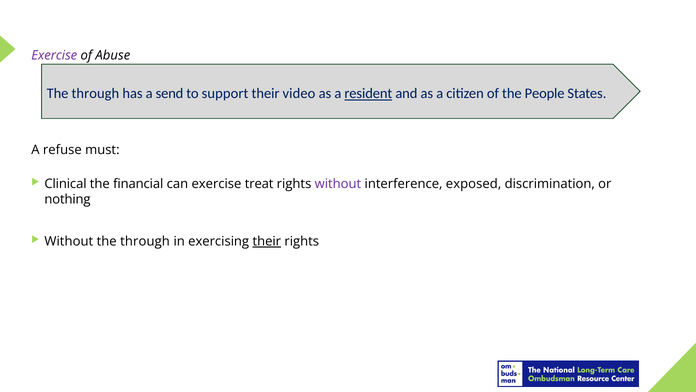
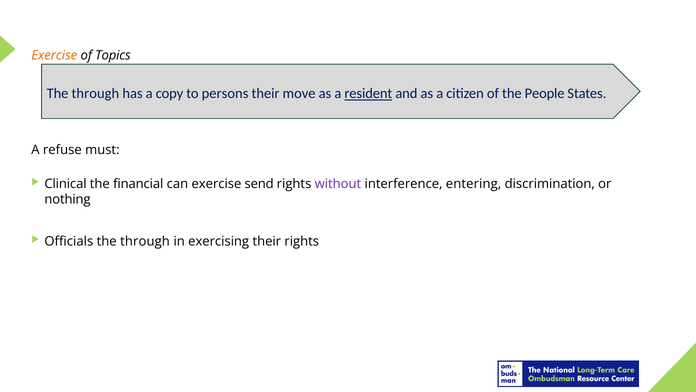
Exercise at (54, 55) colour: purple -> orange
Abuse: Abuse -> Topics
send: send -> copy
support: support -> persons
video: video -> move
treat: treat -> send
exposed: exposed -> entering
Without at (69, 241): Without -> Officials
their at (267, 241) underline: present -> none
